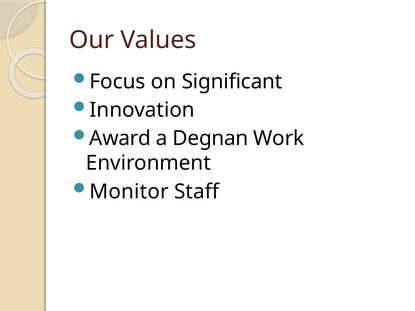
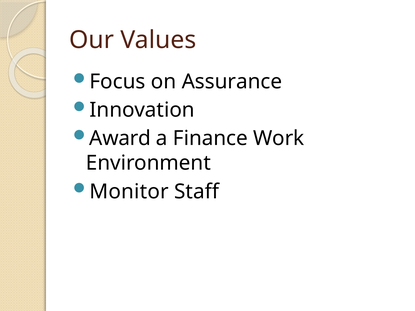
Significant: Significant -> Assurance
Degnan: Degnan -> Finance
